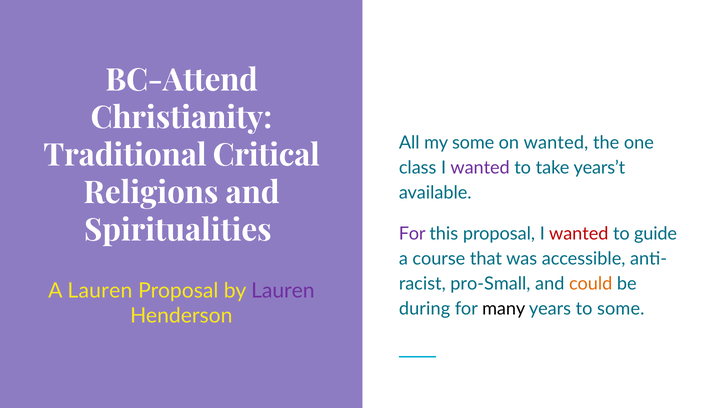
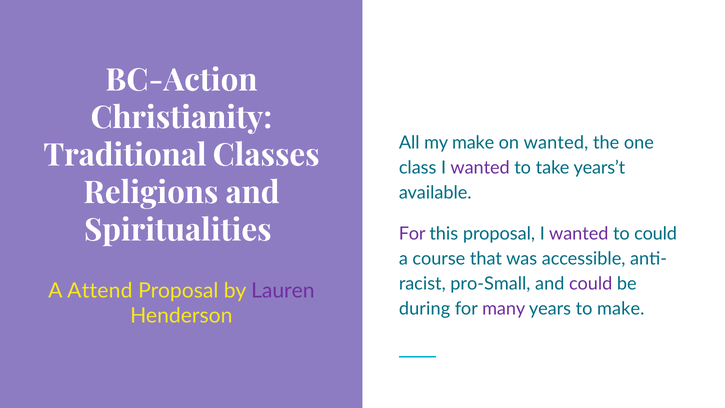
BC-Attend: BC-Attend -> BC-Action
my some: some -> make
Critical: Critical -> Classes
wanted at (579, 234) colour: red -> purple
to guide: guide -> could
could at (591, 284) colour: orange -> purple
A Lauren: Lauren -> Attend
many colour: black -> purple
to some: some -> make
